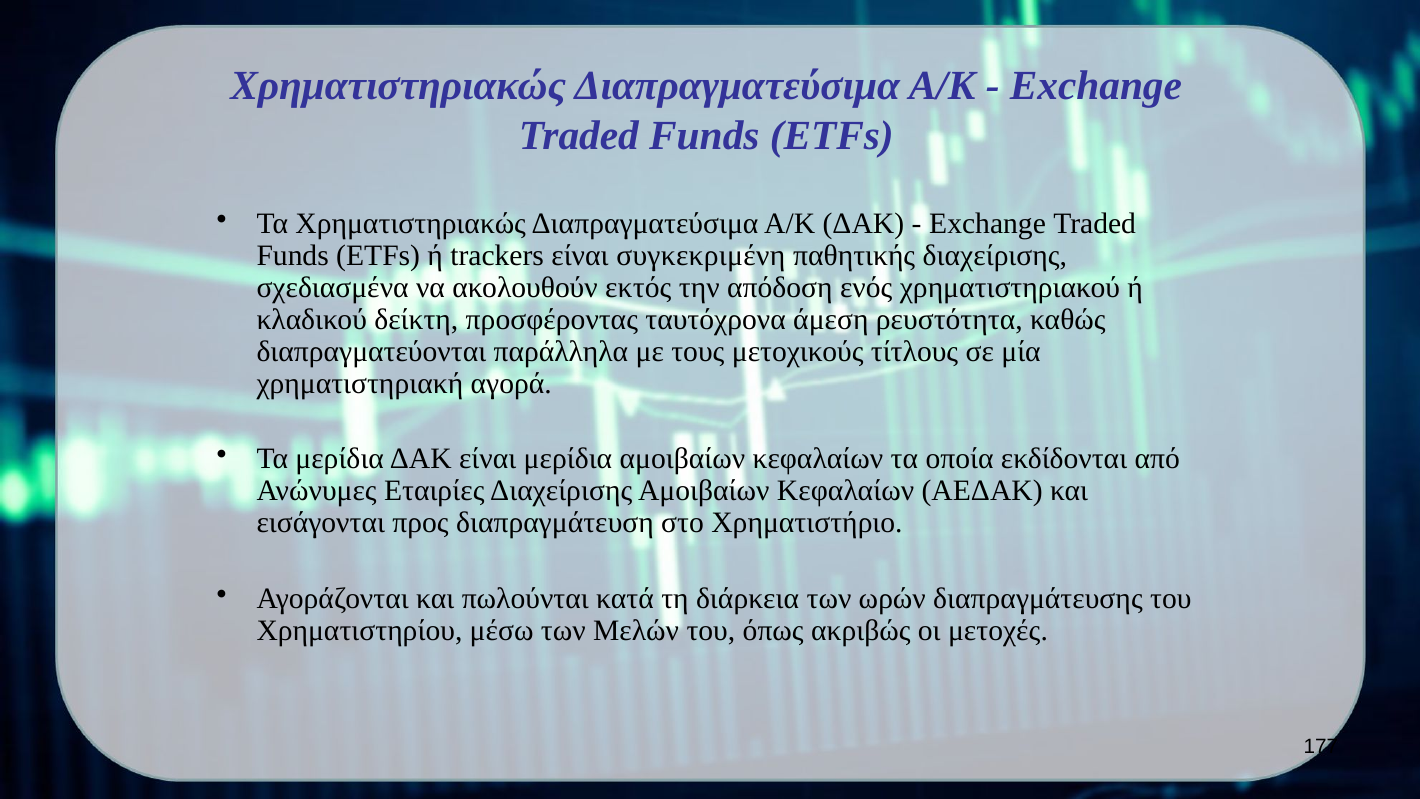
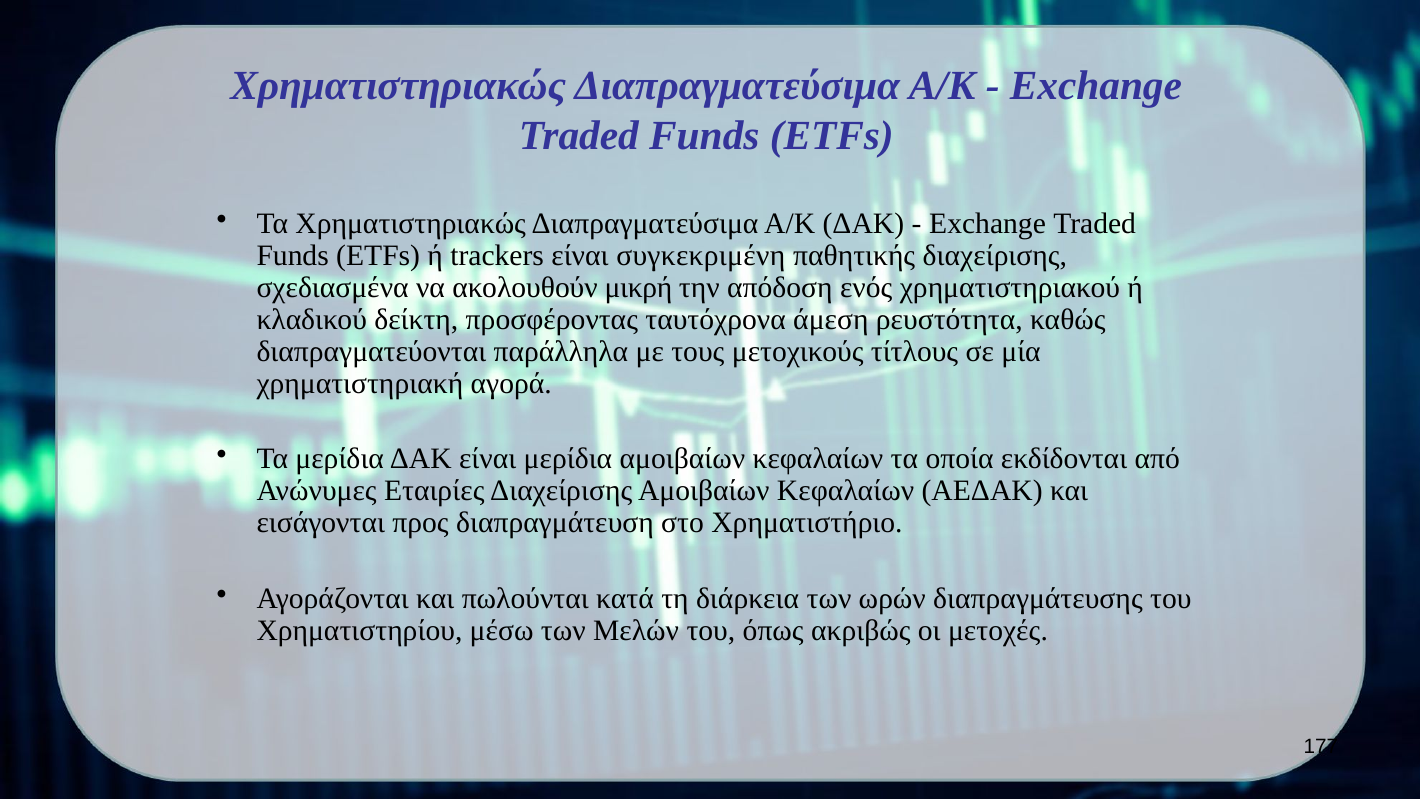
εκτός: εκτός -> μικρή
